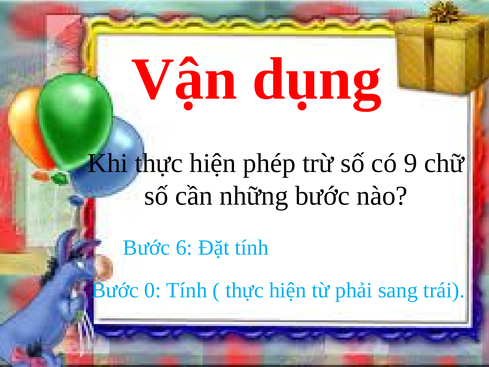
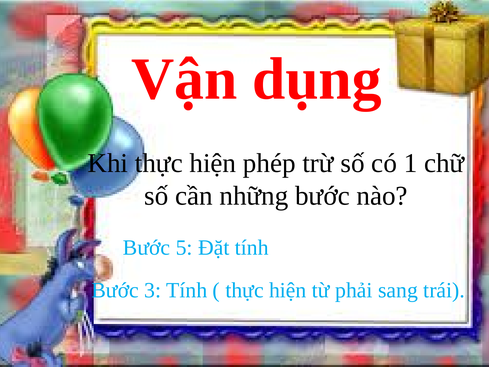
9: 9 -> 1
6: 6 -> 5
0: 0 -> 3
